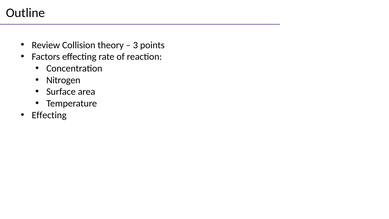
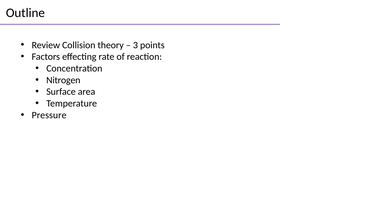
Effecting at (49, 115): Effecting -> Pressure
